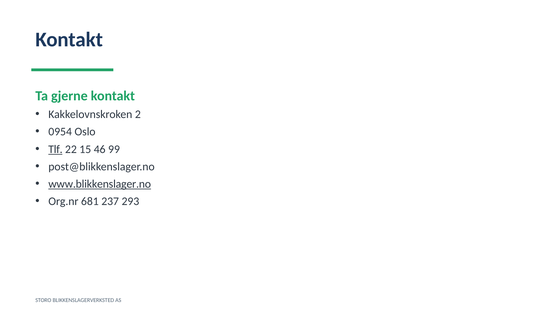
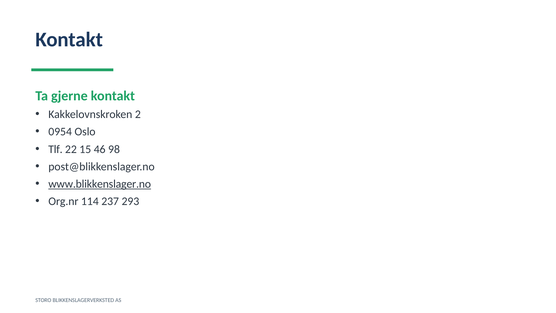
Tlf underline: present -> none
99: 99 -> 98
681: 681 -> 114
